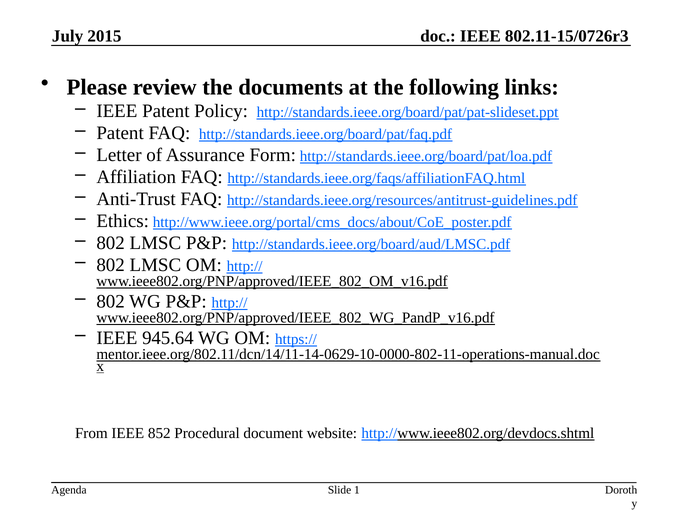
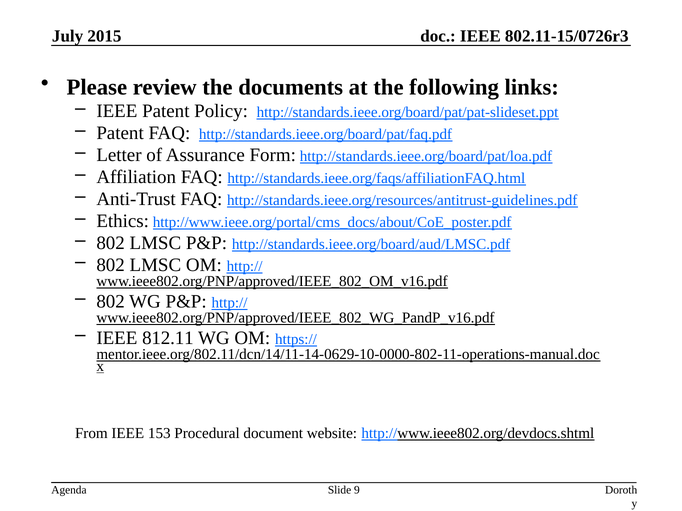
945.64: 945.64 -> 812.11
852: 852 -> 153
1: 1 -> 9
